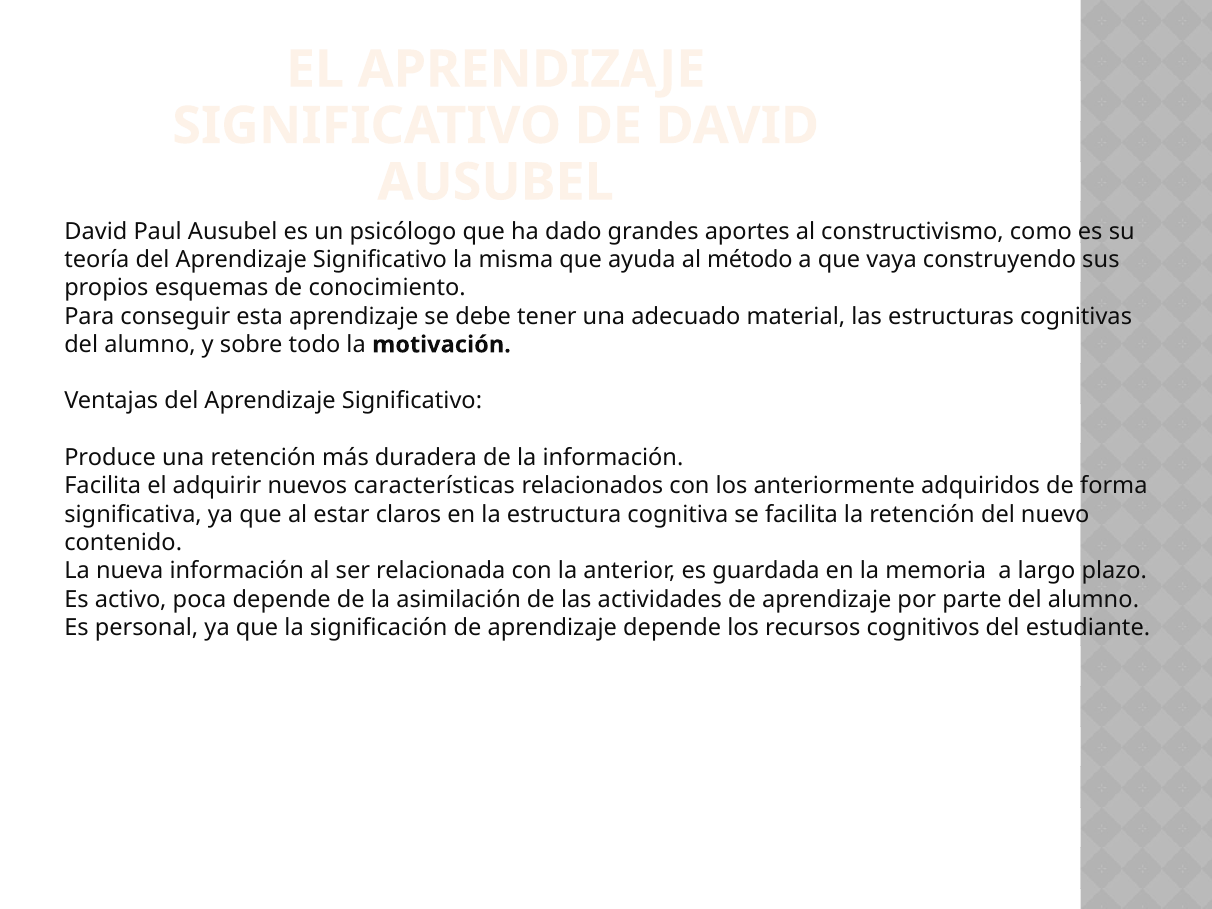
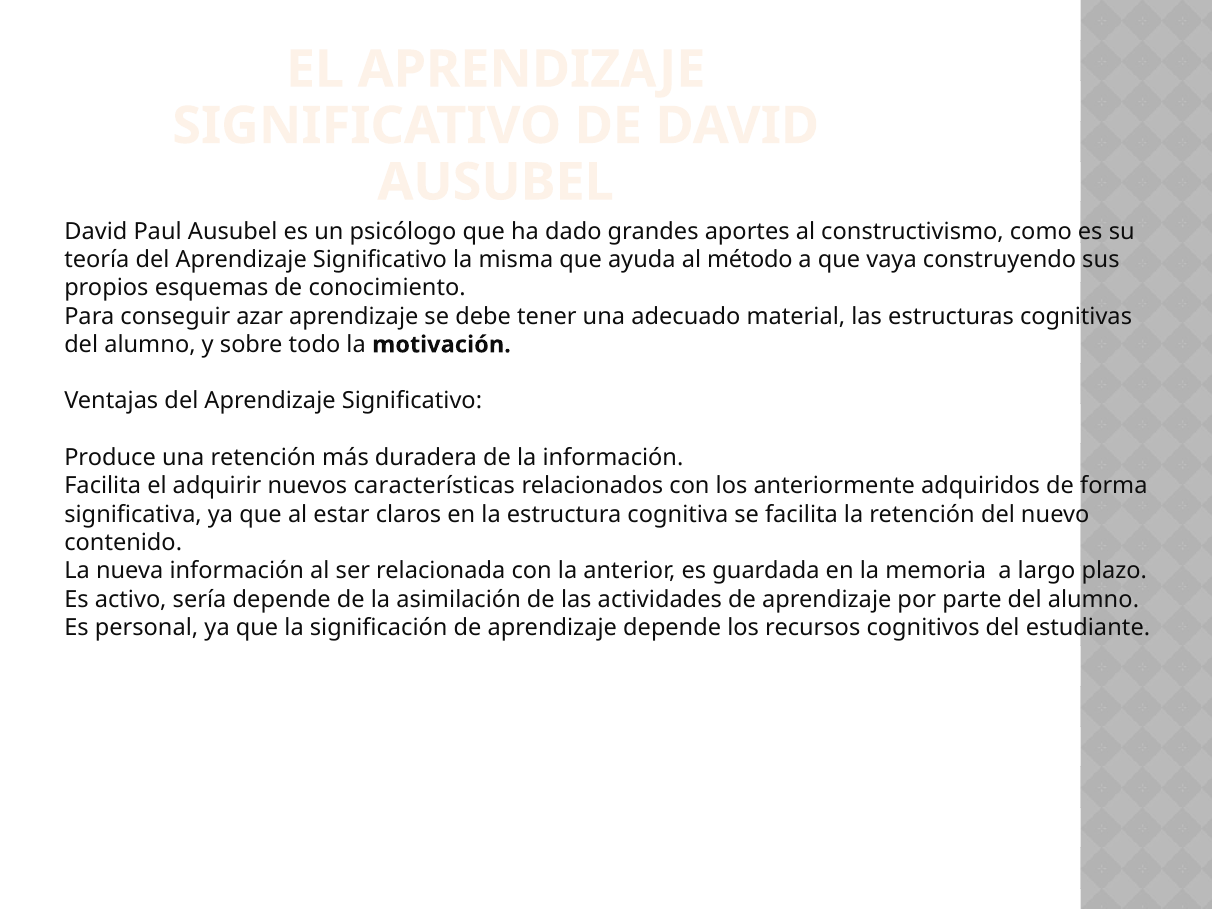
esta: esta -> azar
poca: poca -> sería
